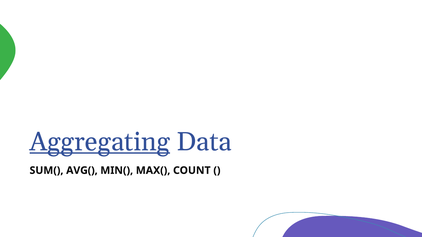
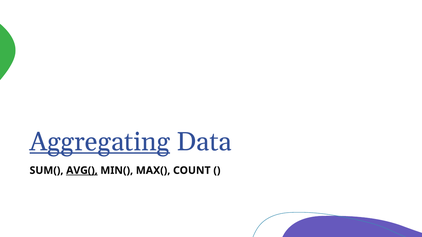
AVG( underline: none -> present
